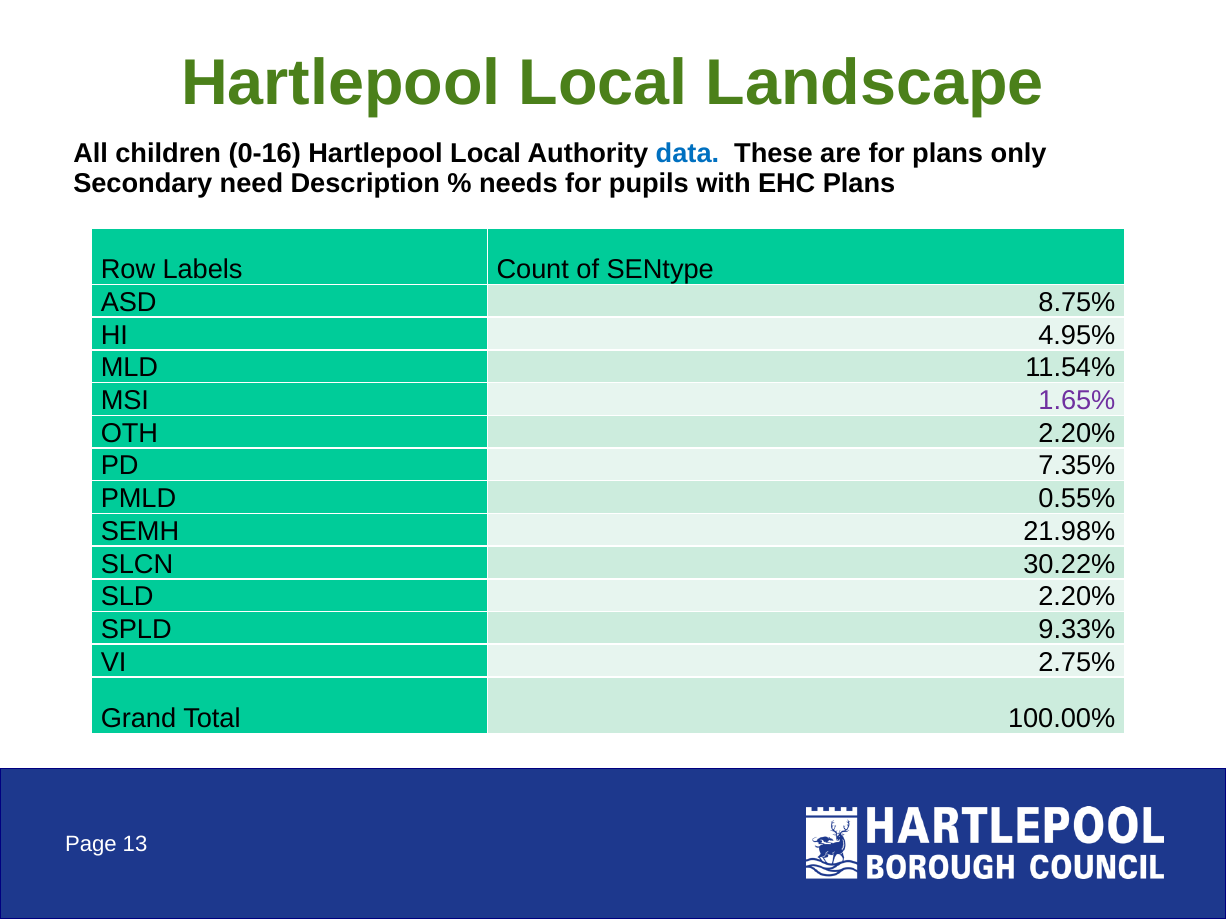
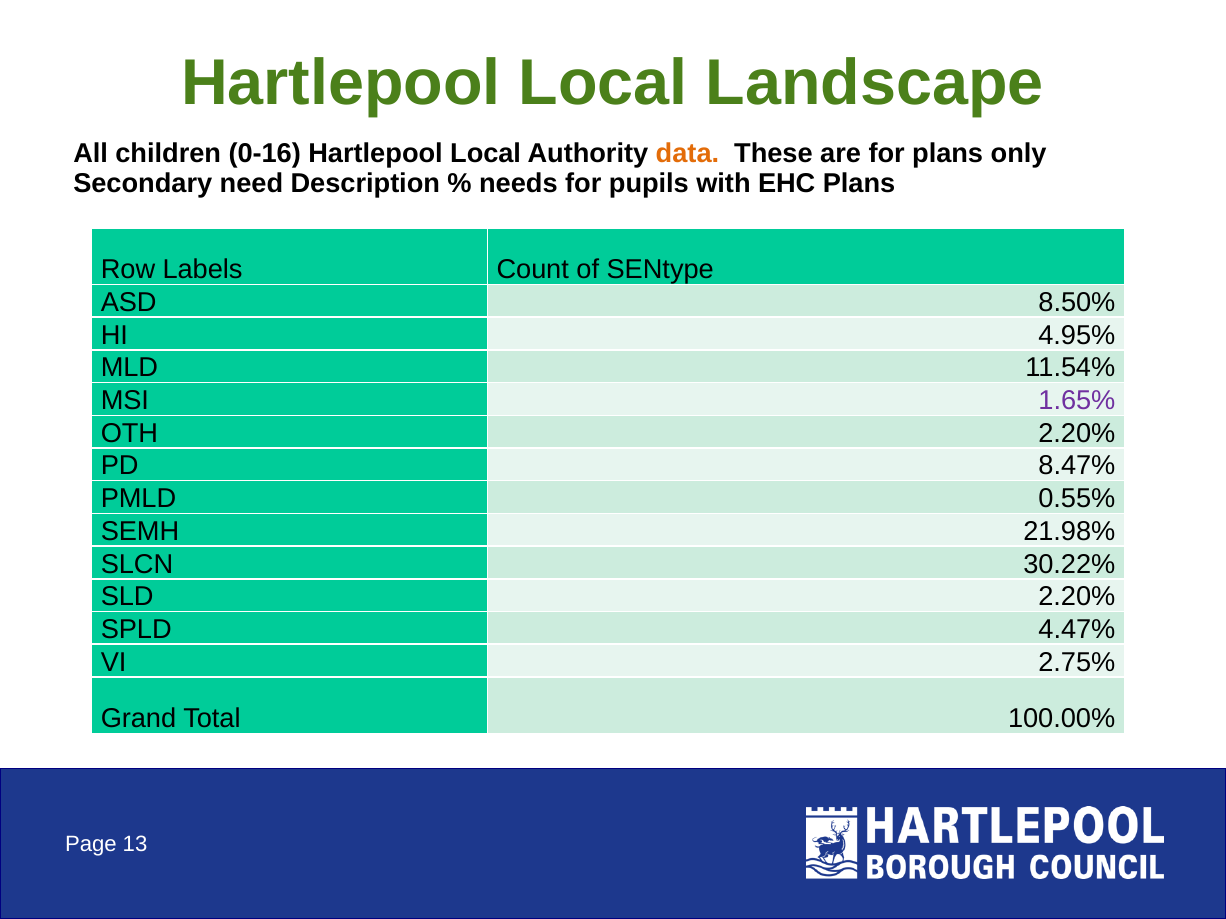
data colour: blue -> orange
8.75%: 8.75% -> 8.50%
7.35%: 7.35% -> 8.47%
9.33%: 9.33% -> 4.47%
